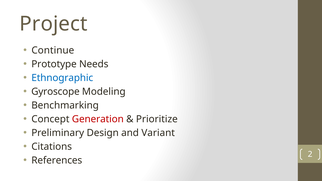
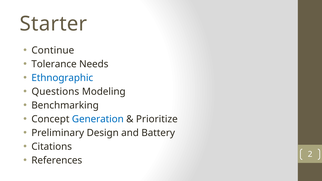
Project: Project -> Starter
Prototype: Prototype -> Tolerance
Gyroscope: Gyroscope -> Questions
Generation colour: red -> blue
Variant: Variant -> Battery
